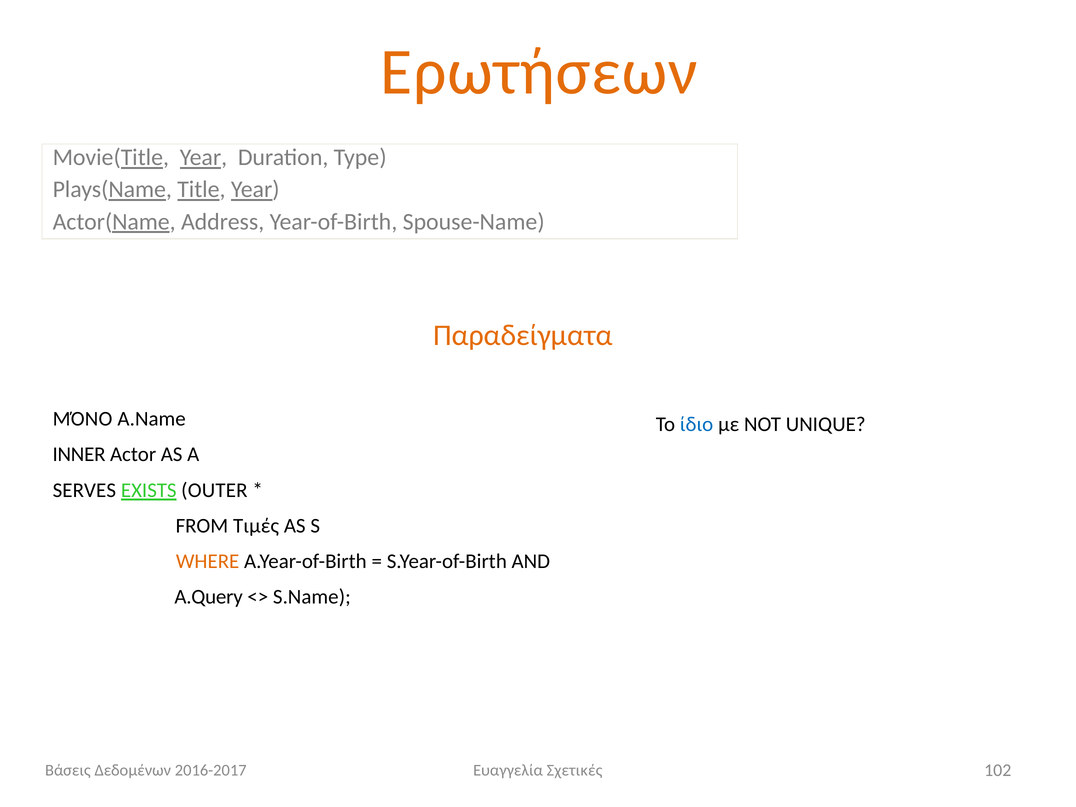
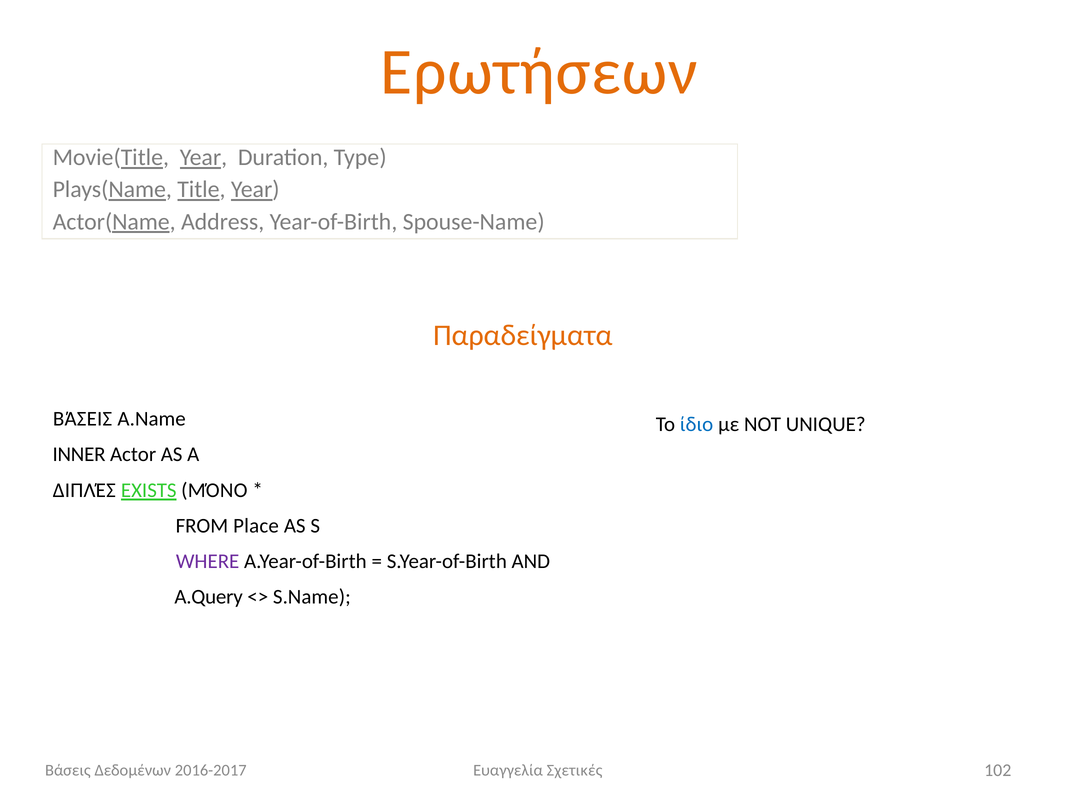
ΜΌΝΟ at (83, 419): ΜΌΝΟ -> ΒΆΣΕΙΣ
SERVES: SERVES -> ΔΙΠΛΈΣ
OUTER: OUTER -> ΜΌΝΟ
Τιμές: Τιμές -> Place
WHERE colour: orange -> purple
